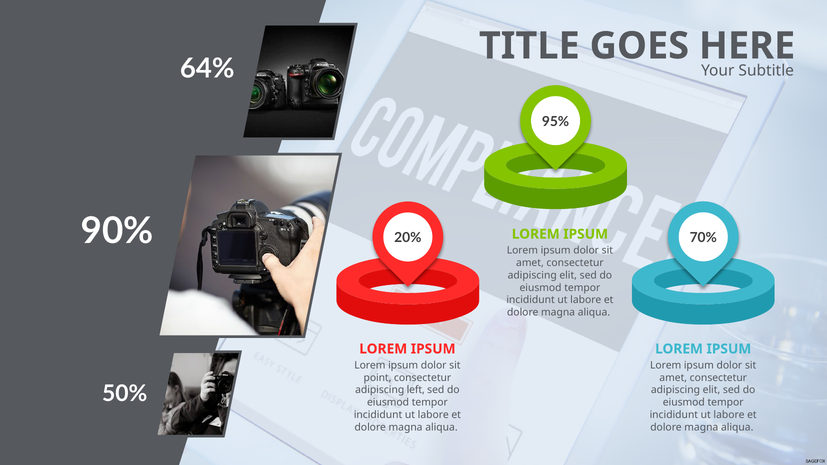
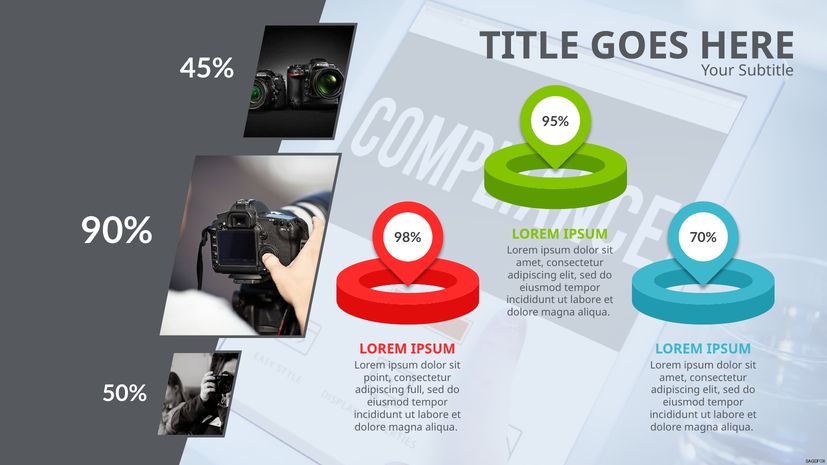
64%: 64% -> 45%
20%: 20% -> 98%
left: left -> full
